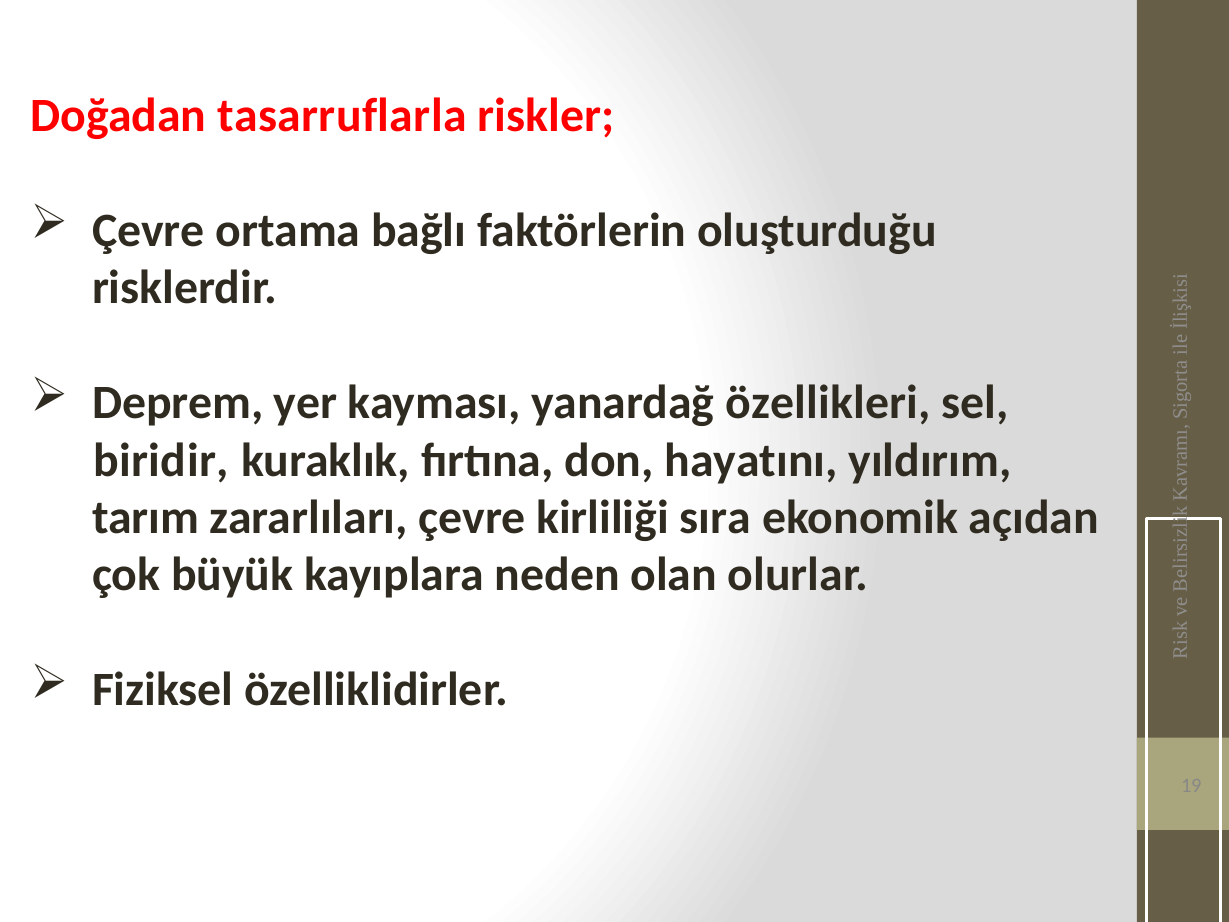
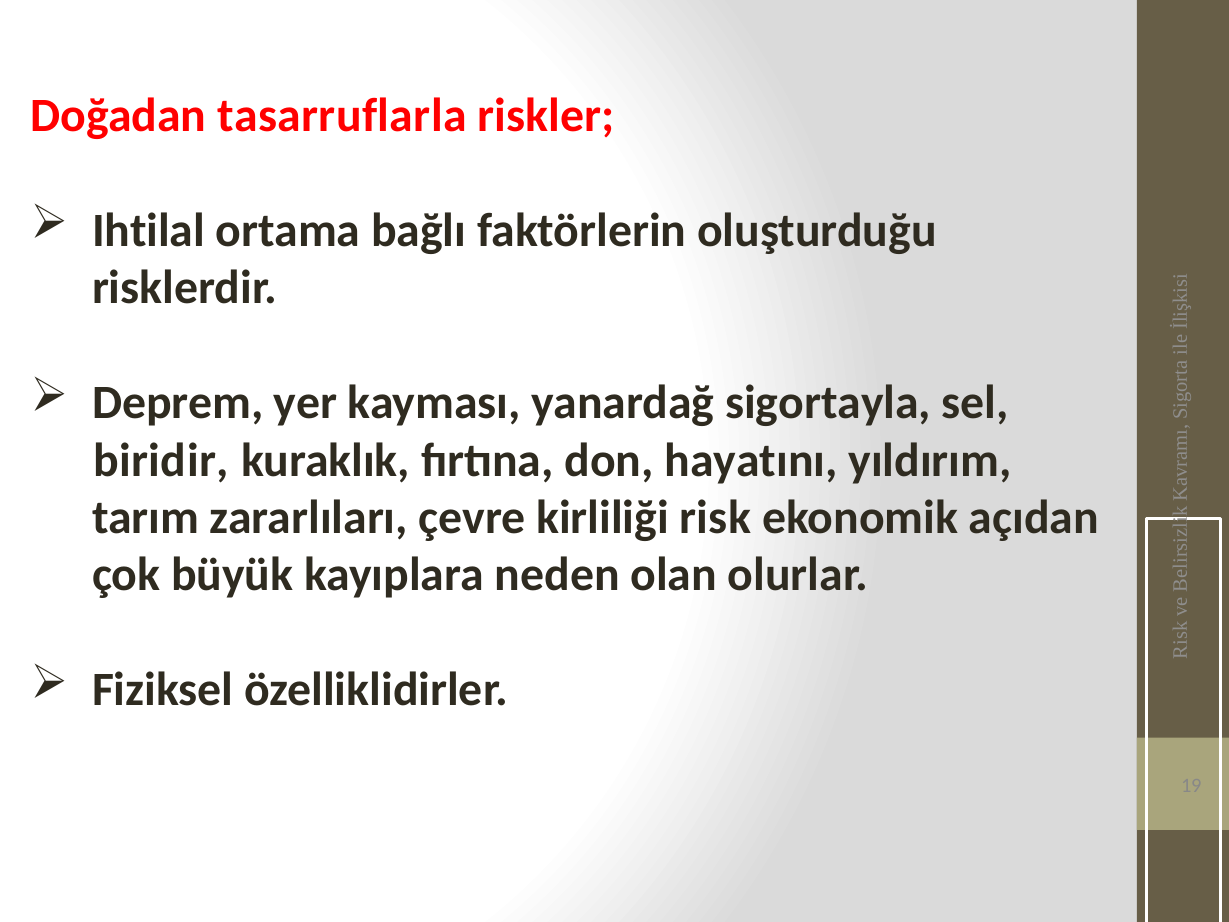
Çevre at (149, 231): Çevre -> Ihtilal
özellikleri: özellikleri -> sigortayla
sıra: sıra -> risk
